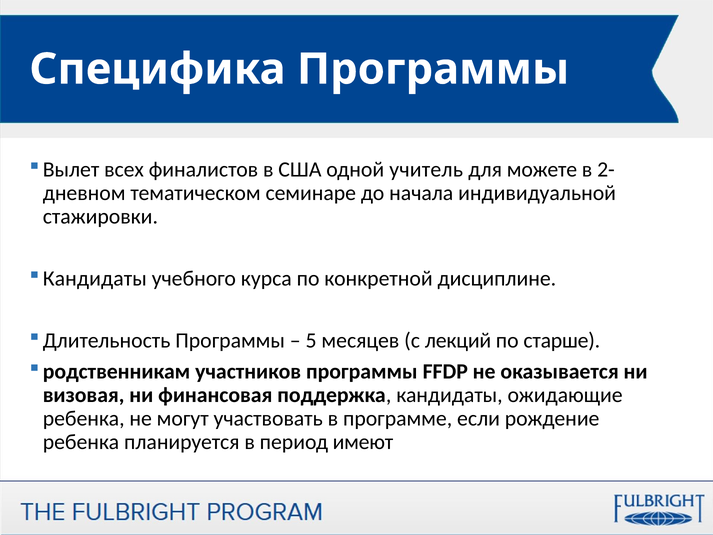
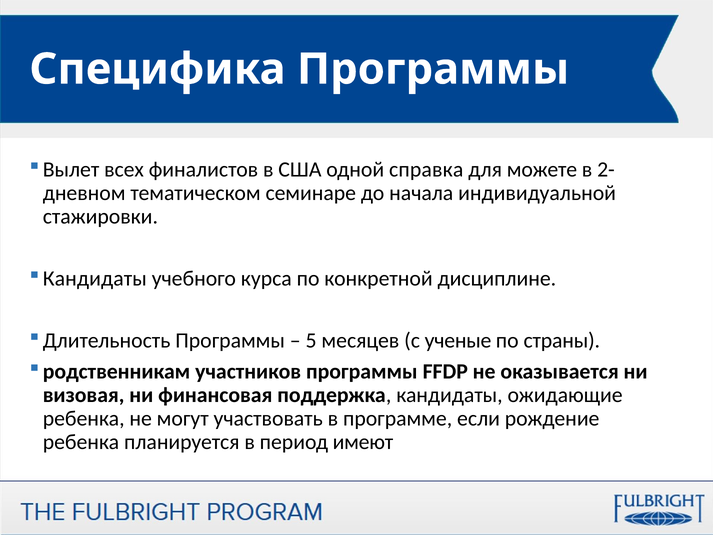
учитель: учитель -> справка
лекций: лекций -> ученые
старше: старше -> страны
